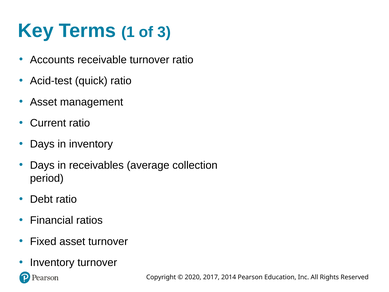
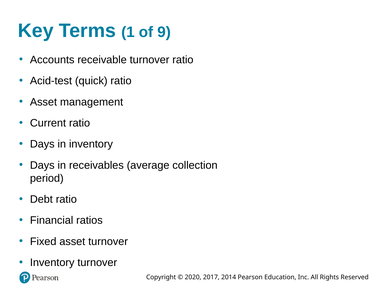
3: 3 -> 9
